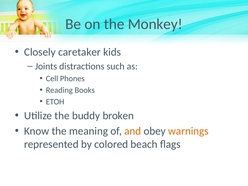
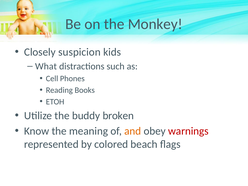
caretaker: caretaker -> suspicion
Joints: Joints -> What
warnings colour: orange -> red
